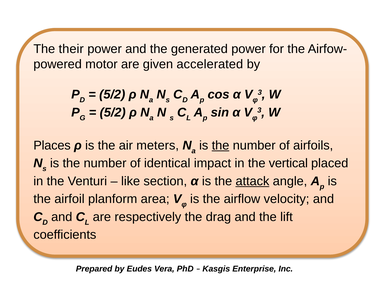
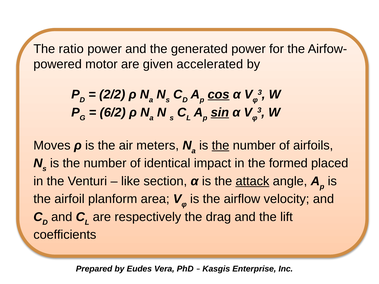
their: their -> ratio
5/2 at (112, 95): 5/2 -> 2/2
cos underline: none -> present
5/2 at (113, 112): 5/2 -> 6/2
sin underline: none -> present
Places: Places -> Moves
vertical: vertical -> formed
